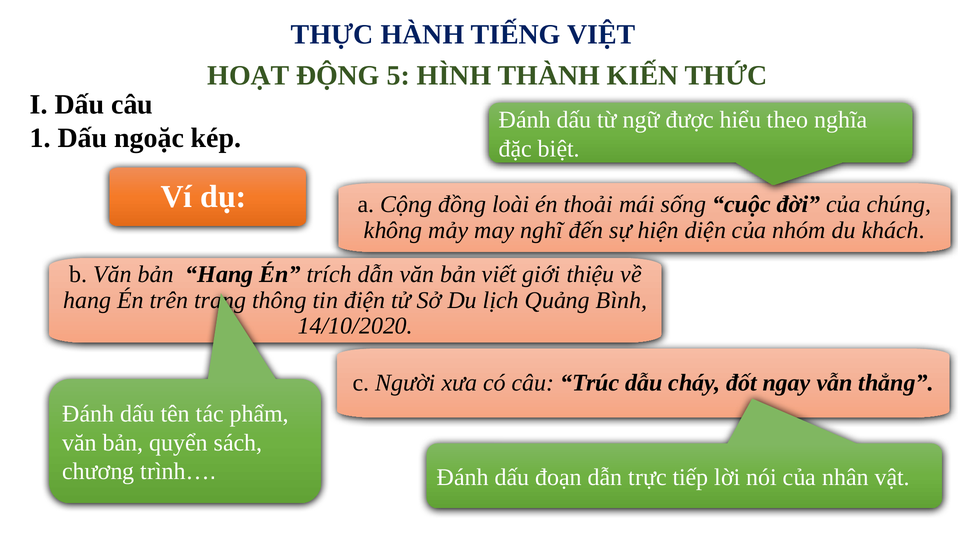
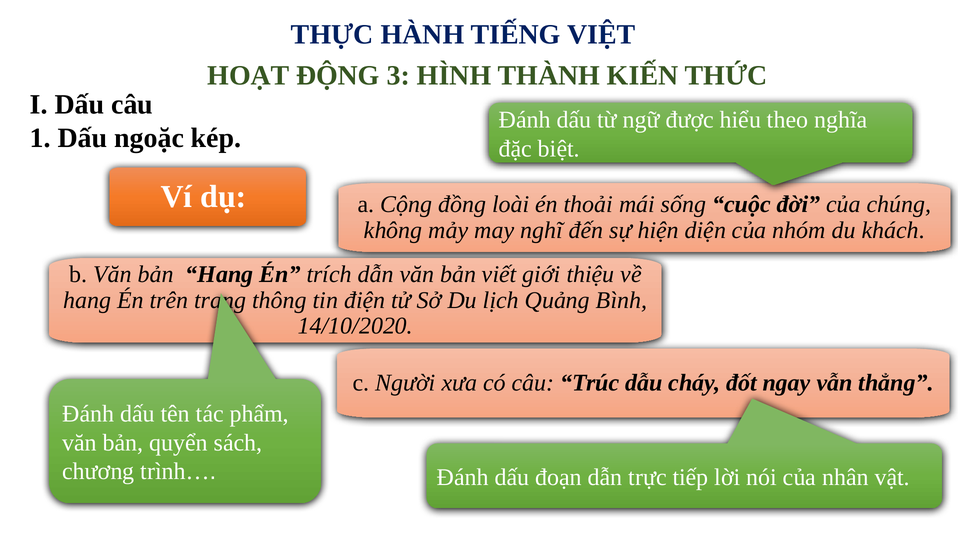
5: 5 -> 3
